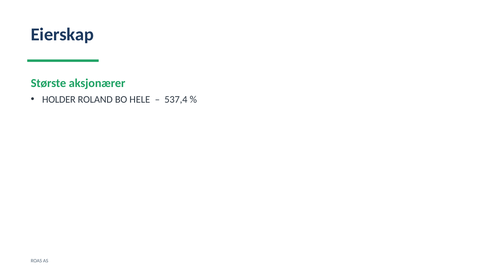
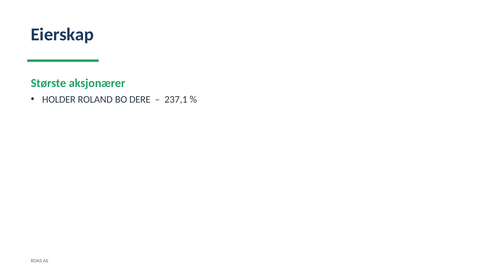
HELE: HELE -> DERE
537,4: 537,4 -> 237,1
